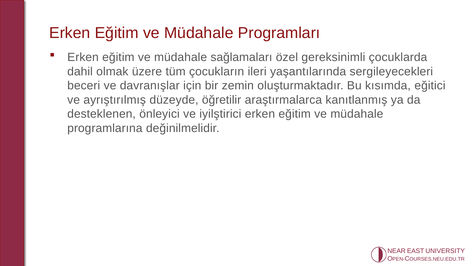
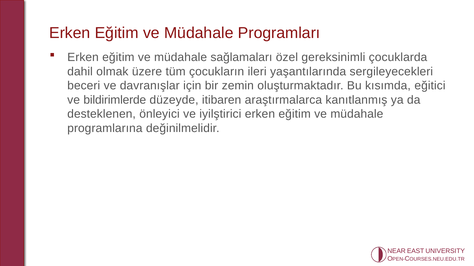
ayrıştırılmış: ayrıştırılmış -> bildirimlerde
öğretilir: öğretilir -> itibaren
